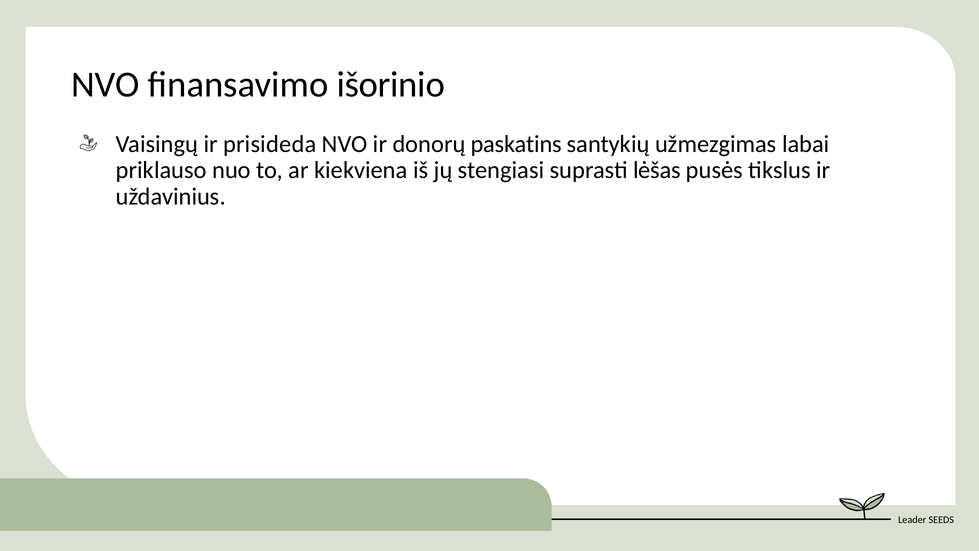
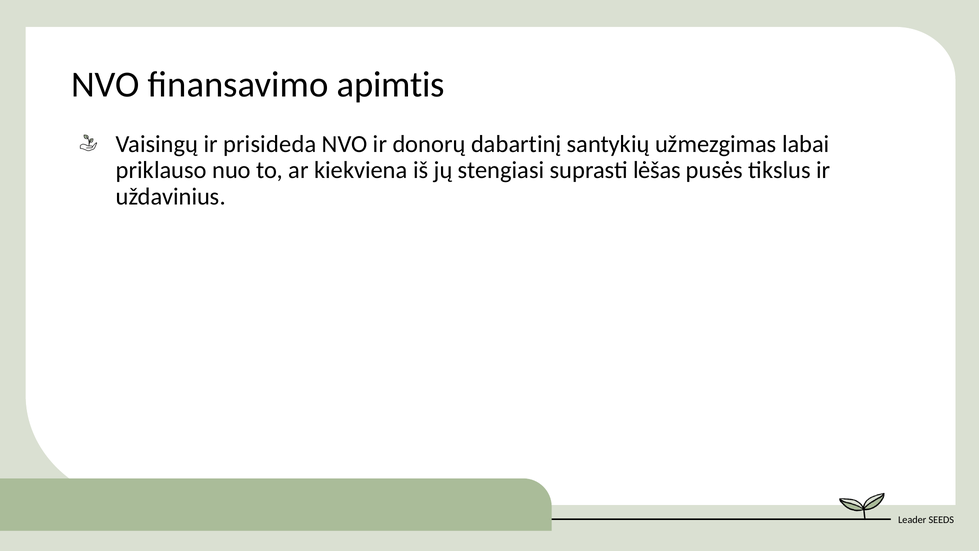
išorinio: išorinio -> apimtis
paskatins: paskatins -> dabartinį
